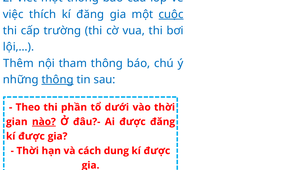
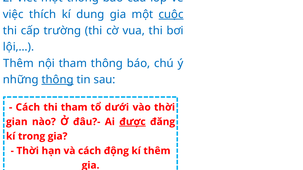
kí đăng: đăng -> dung
Theo at (28, 108): Theo -> Cách
thi phần: phần -> tham
nào underline: present -> none
được at (132, 122) underline: none -> present
được at (31, 137): được -> trong
dung: dung -> động
được at (157, 151): được -> thêm
